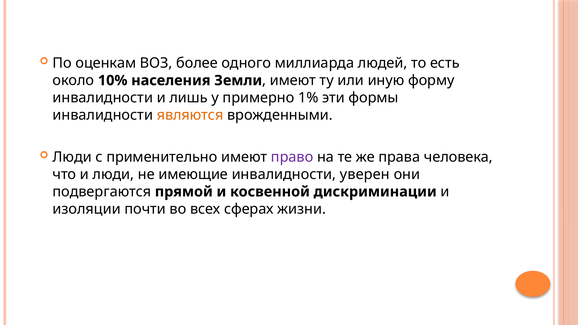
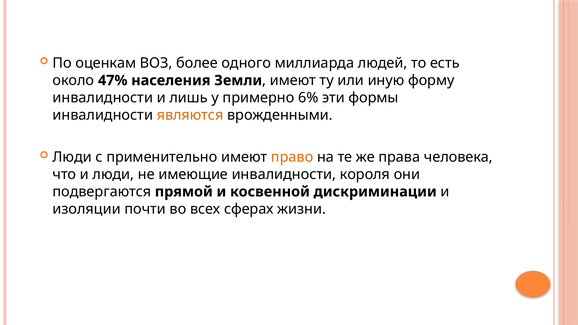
10%: 10% -> 47%
1%: 1% -> 6%
право colour: purple -> orange
уверен: уверен -> короля
